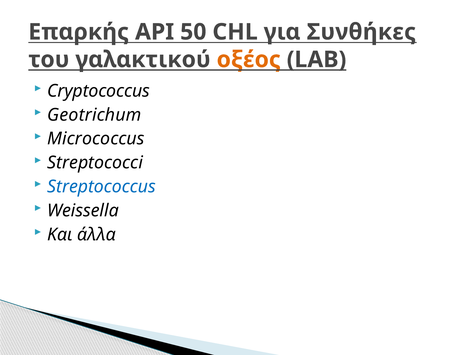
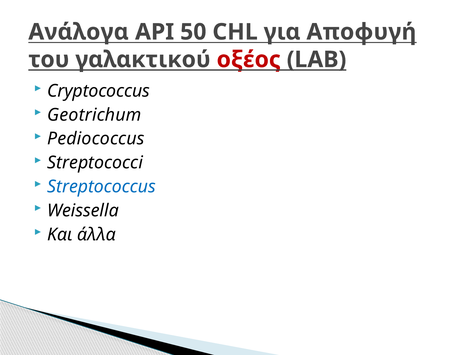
Επαρκής: Επαρκής -> Ανάλογα
Συνθήκες: Συνθήκες -> Αποφυγή
οξέος colour: orange -> red
Micrococcus: Micrococcus -> Pediococcus
